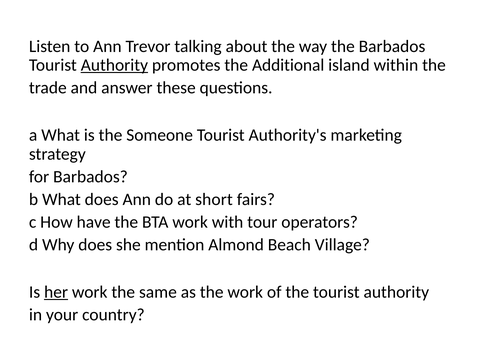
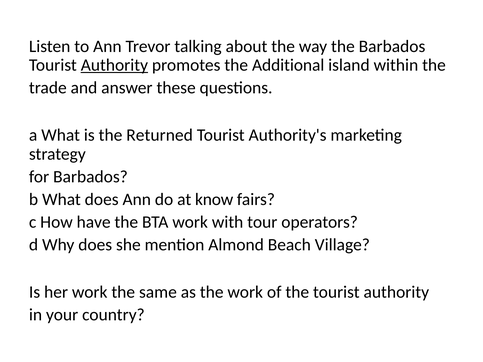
Someone: Someone -> Returned
short: short -> know
her underline: present -> none
